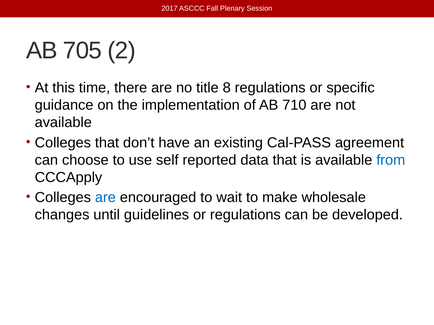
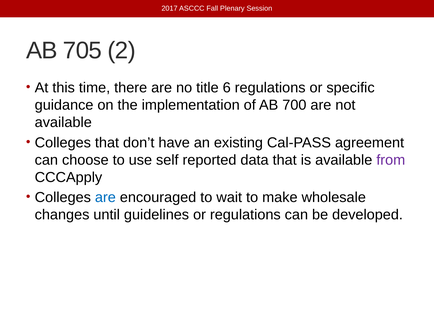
8: 8 -> 6
710: 710 -> 700
from colour: blue -> purple
